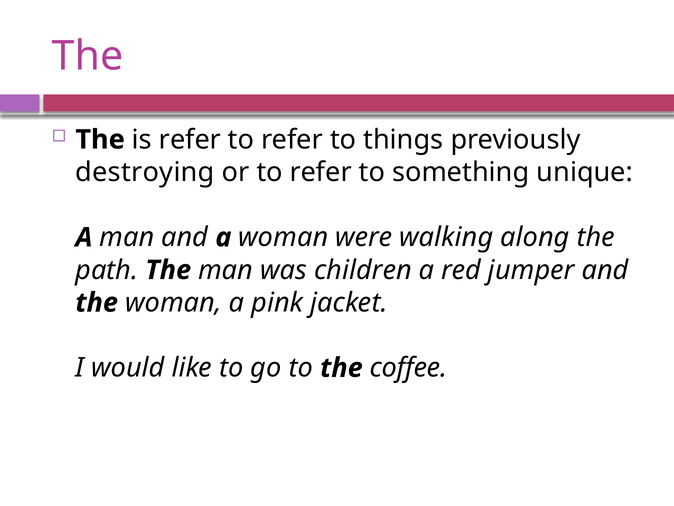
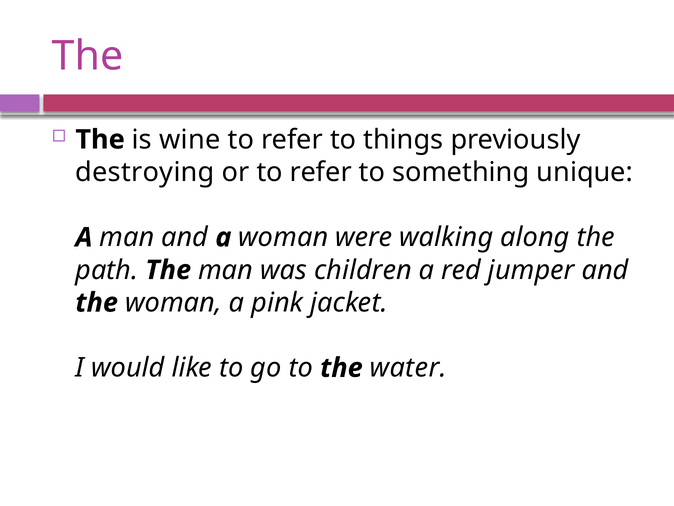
is refer: refer -> wine
coffee: coffee -> water
